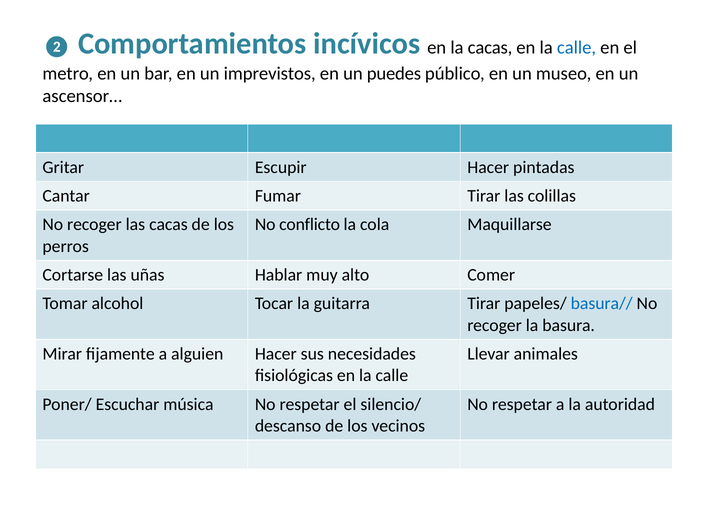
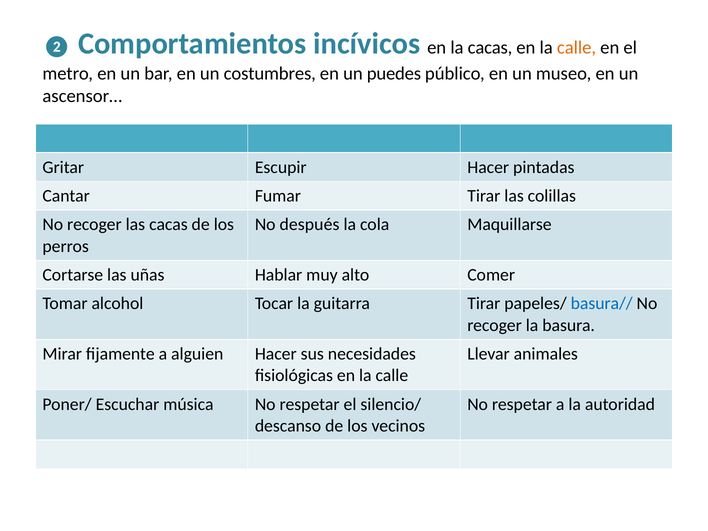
calle at (576, 48) colour: blue -> orange
imprevistos: imprevistos -> costumbres
conflicto: conflicto -> después
